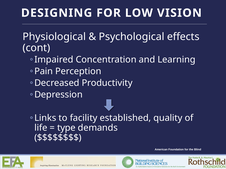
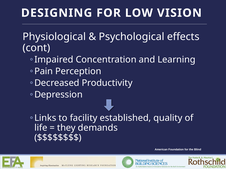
type: type -> they
